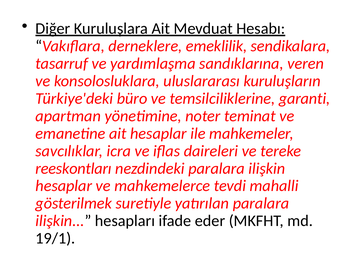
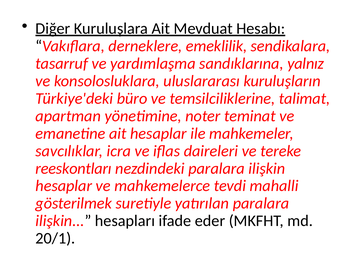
veren: veren -> yalnız
garanti: garanti -> talimat
19/1: 19/1 -> 20/1
